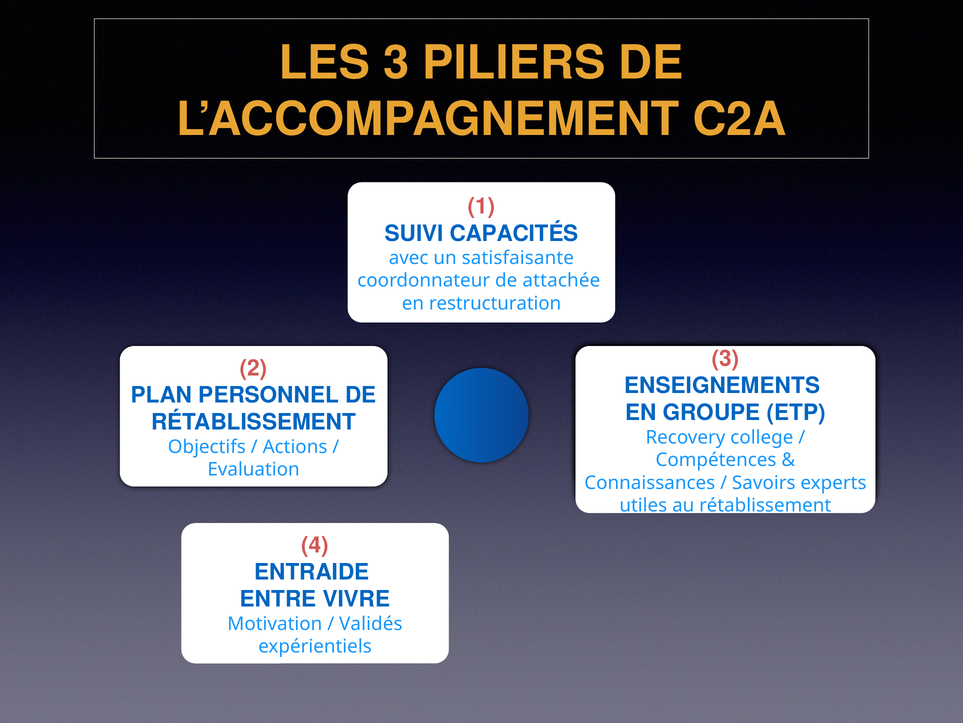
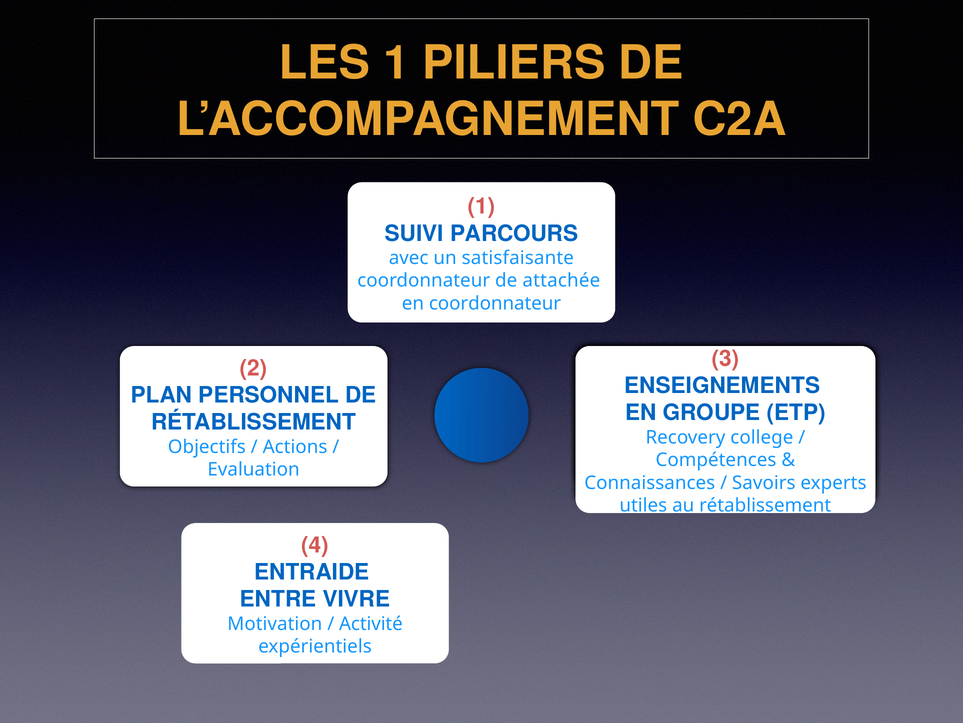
LES 3: 3 -> 1
CAPACITÉS: CAPACITÉS -> PARCOURS
en restructuration: restructuration -> coordonnateur
Validés: Validés -> Activité
